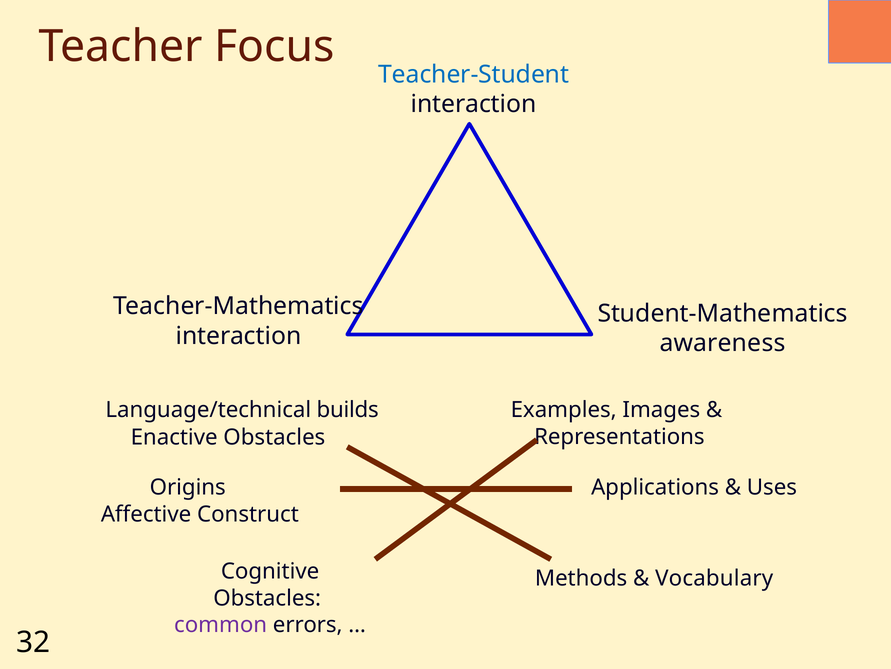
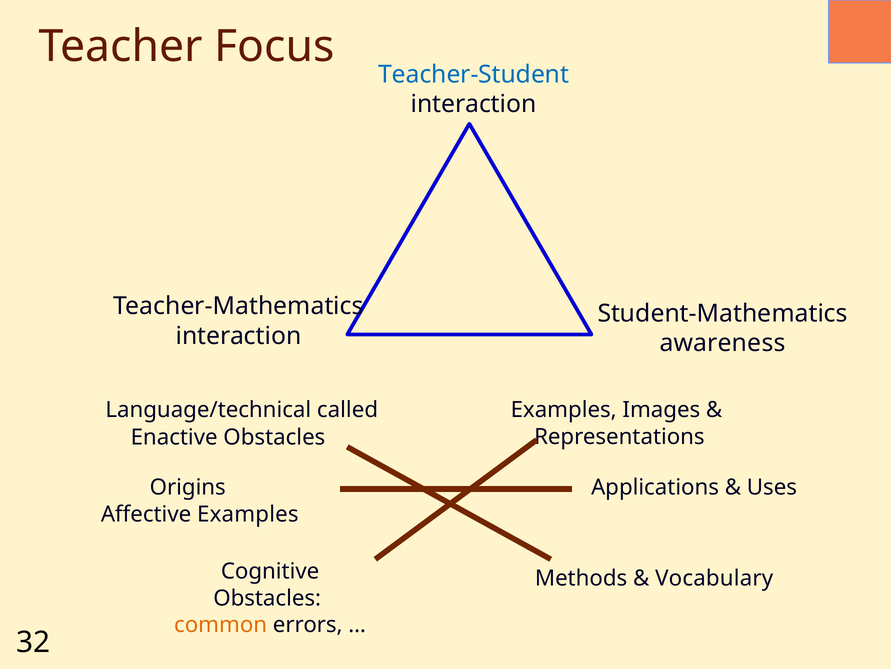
builds: builds -> called
Affective Construct: Construct -> Examples
common colour: purple -> orange
